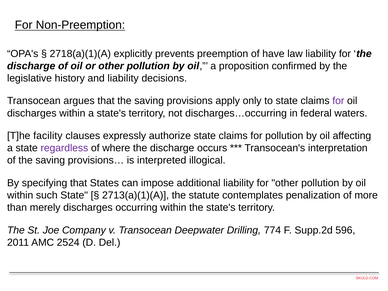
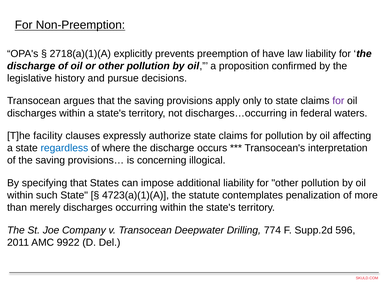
and liability: liability -> pursue
regardless colour: purple -> blue
interpreted: interpreted -> concerning
2713(a)(1)(A: 2713(a)(1)(A -> 4723(a)(1)(A
2524: 2524 -> 9922
